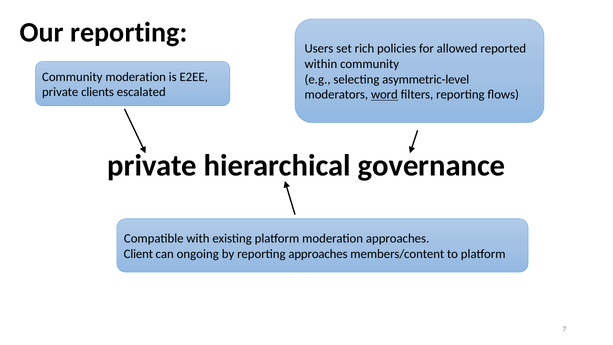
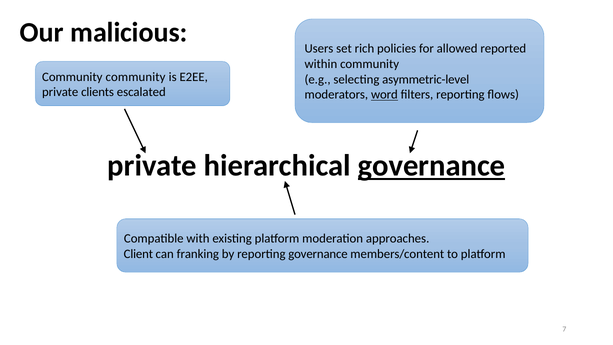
Our reporting: reporting -> malicious
Community moderation: moderation -> community
governance at (432, 166) underline: none -> present
ongoing: ongoing -> franking
reporting approaches: approaches -> governance
